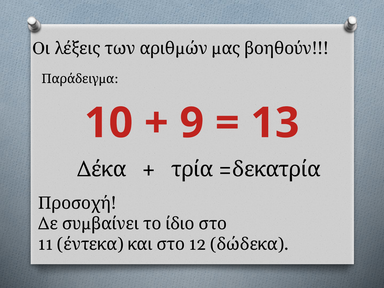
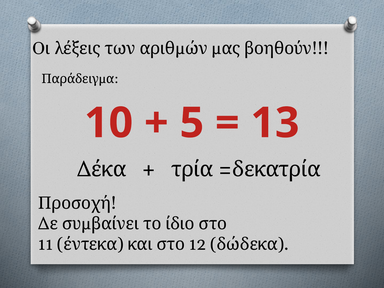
9: 9 -> 5
